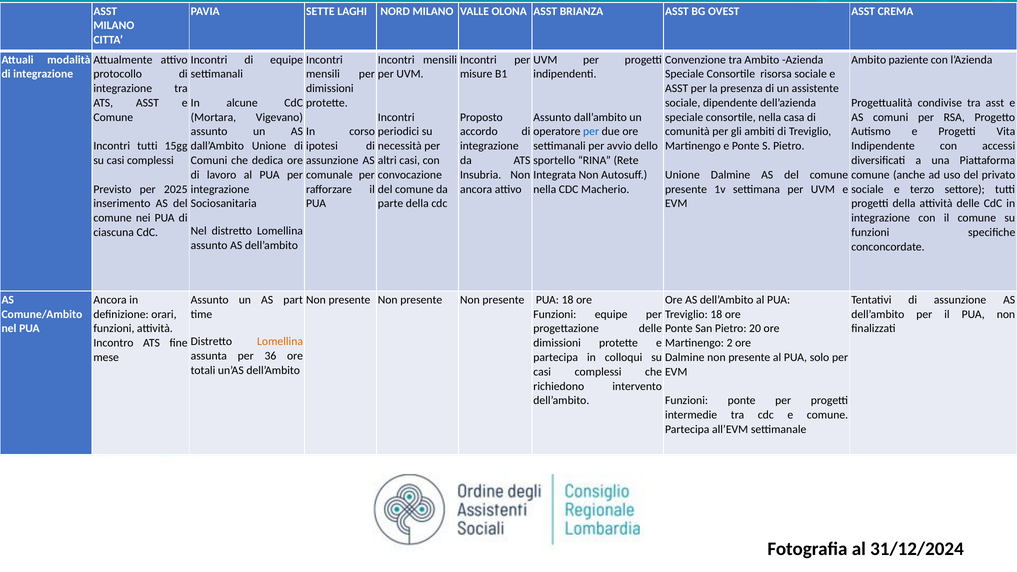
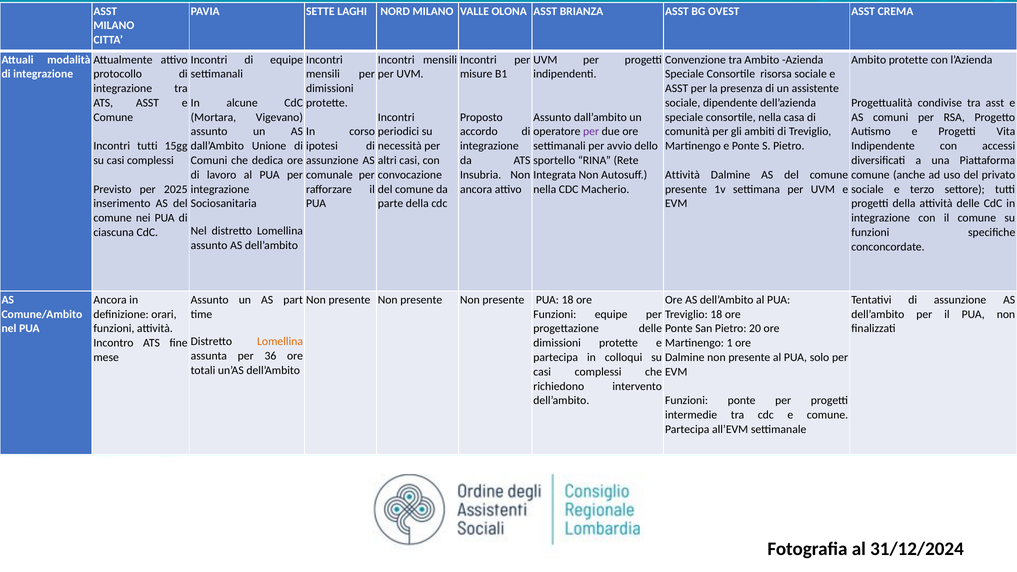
Ambito paziente: paziente -> protette
per at (591, 132) colour: blue -> purple
Unione at (682, 175): Unione -> Attività
2: 2 -> 1
